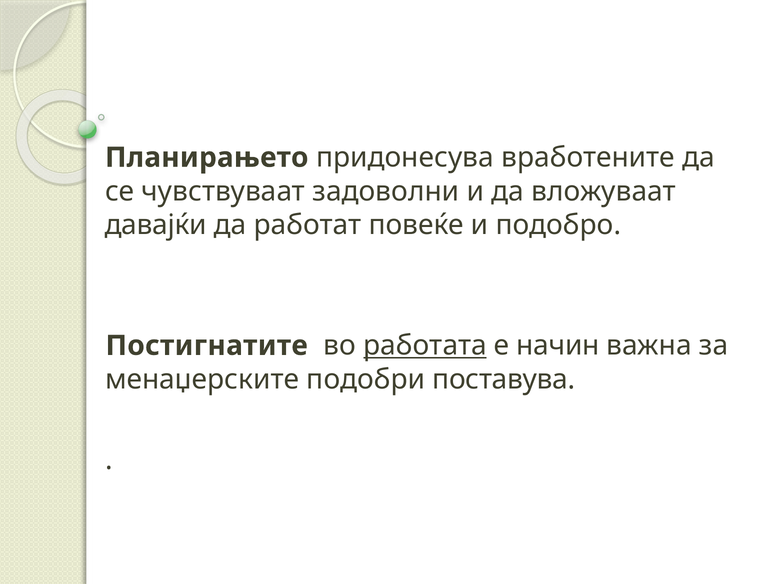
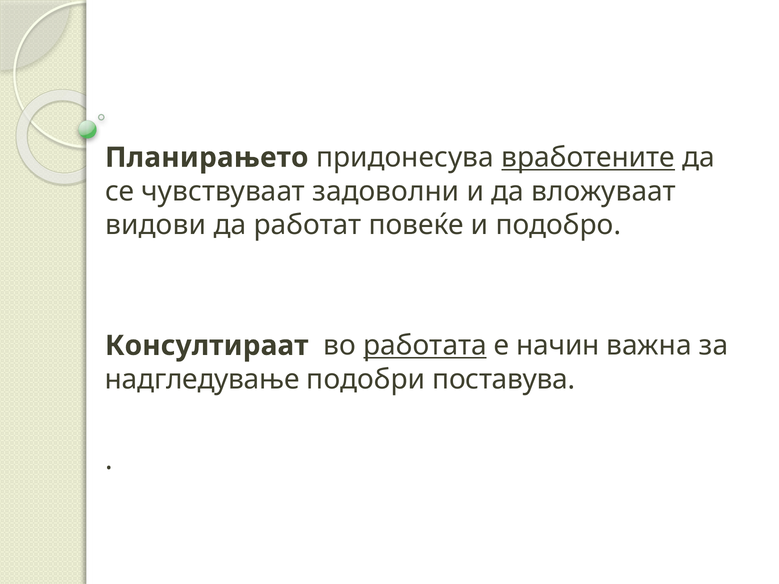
вработените underline: none -> present
давајќи: давајќи -> видови
Постигнатите: Постигнатите -> Консултираат
менаџерските: менаџерските -> надгледување
